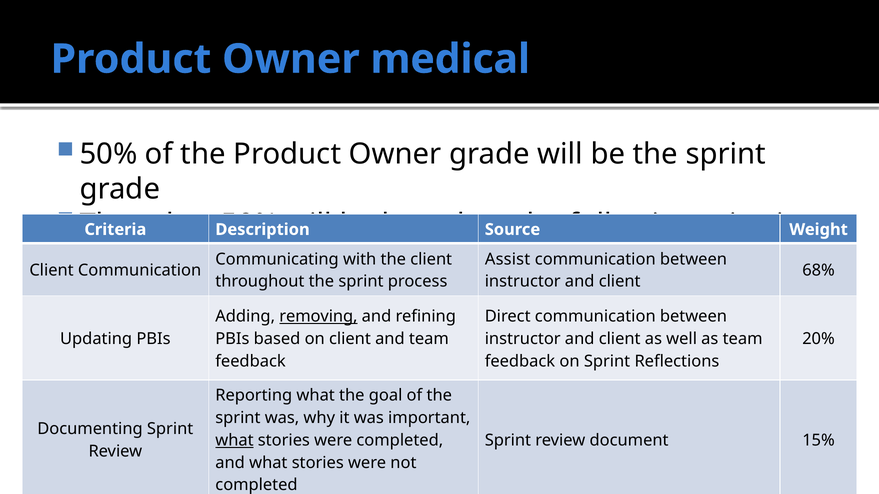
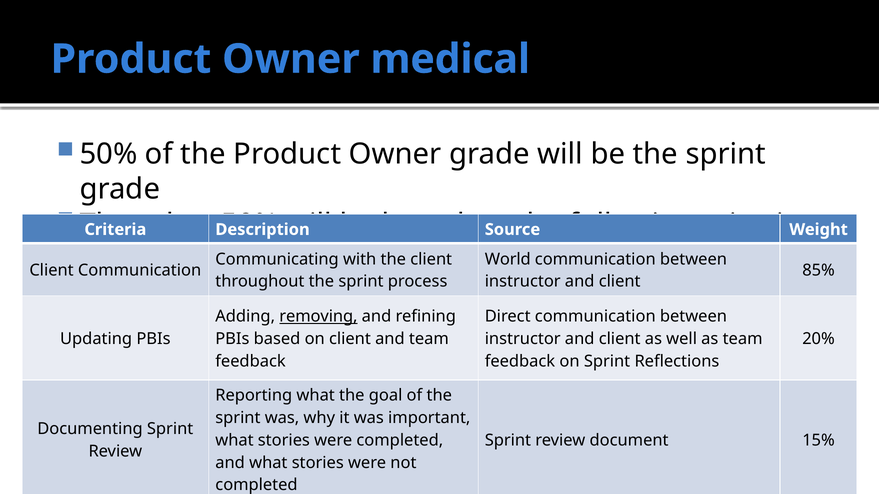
Assist: Assist -> World
68%: 68% -> 85%
what at (234, 441) underline: present -> none
